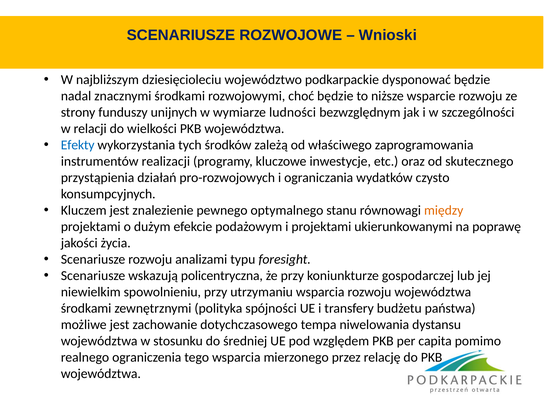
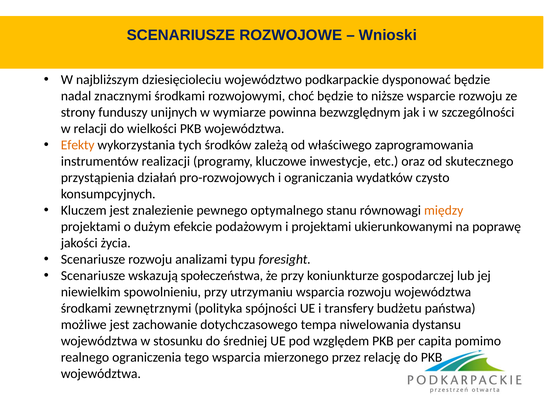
ludności: ludności -> powinna
Efekty colour: blue -> orange
policentryczna: policentryczna -> społeczeństwa
